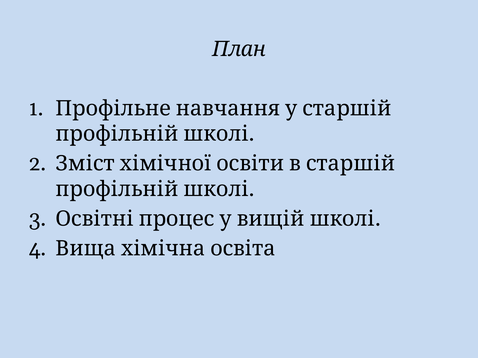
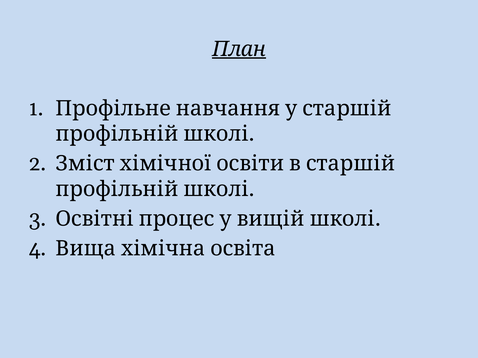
План underline: none -> present
